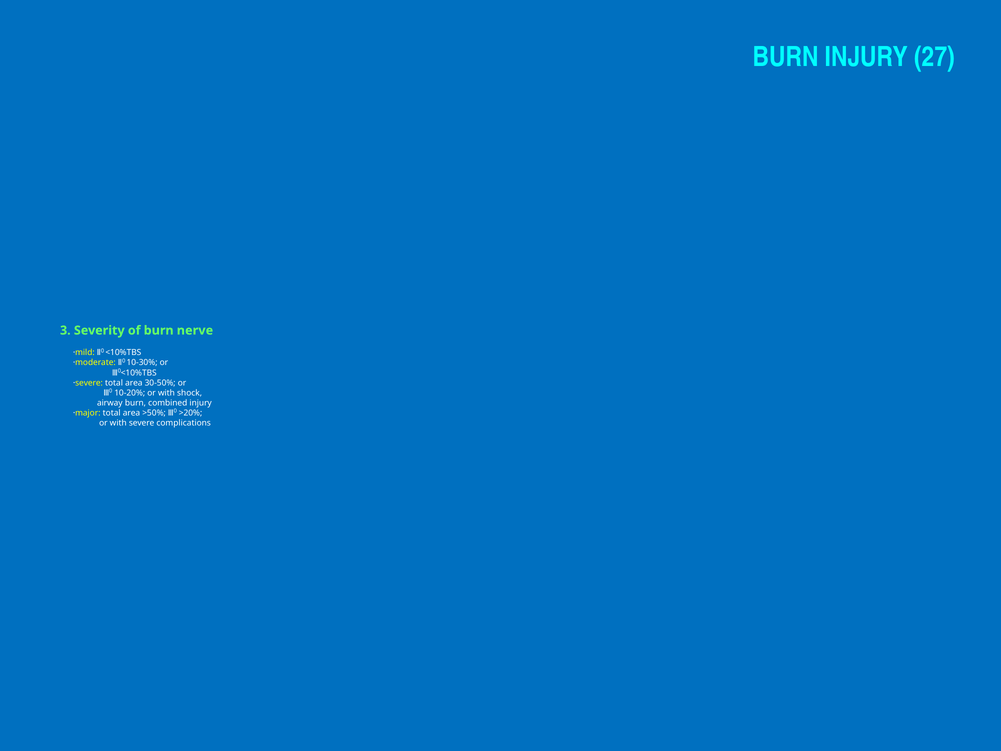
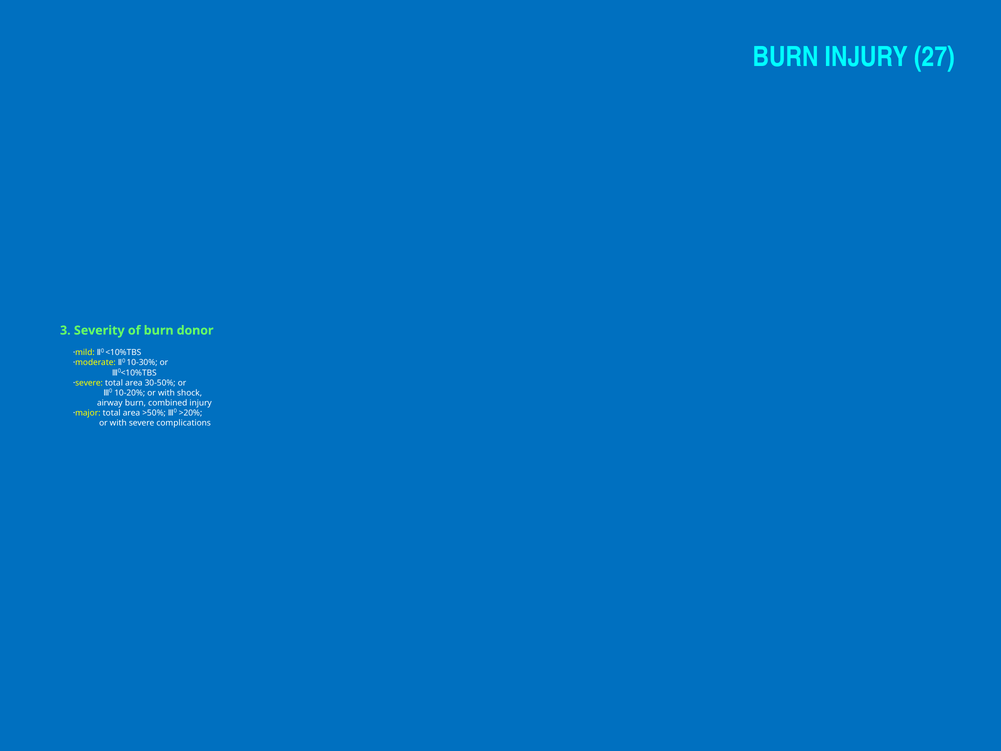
nerve: nerve -> donor
